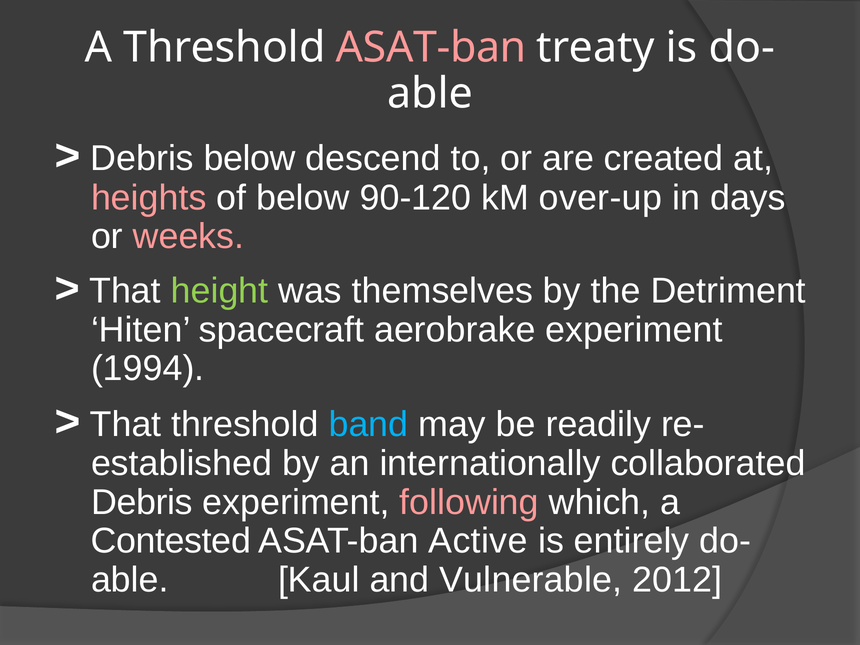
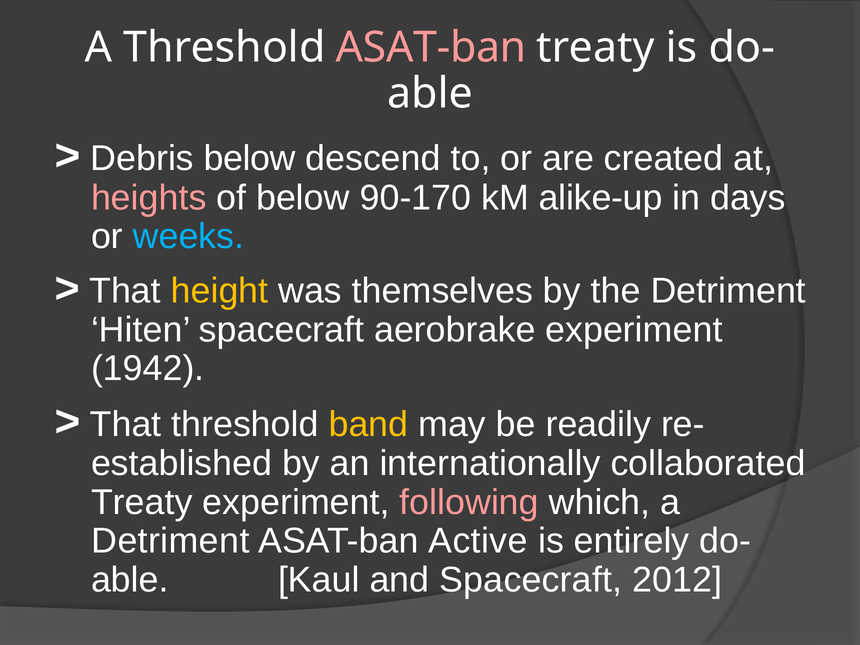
90-120: 90-120 -> 90-170
over-up: over-up -> alike-up
weeks colour: pink -> light blue
height colour: light green -> yellow
1994: 1994 -> 1942
band colour: light blue -> yellow
Debris at (142, 502): Debris -> Treaty
Contested at (171, 541): Contested -> Detriment
and Vulnerable: Vulnerable -> Spacecraft
